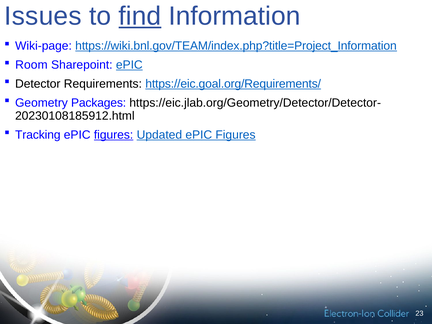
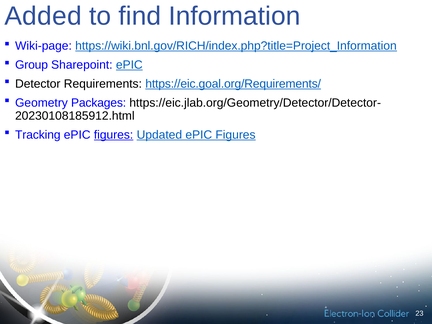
Issues: Issues -> Added
find underline: present -> none
https://wiki.bnl.gov/TEAM/index.php?title=Project_Information: https://wiki.bnl.gov/TEAM/index.php?title=Project_Information -> https://wiki.bnl.gov/RICH/index.php?title=Project_Information
Room: Room -> Group
